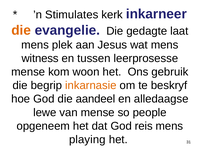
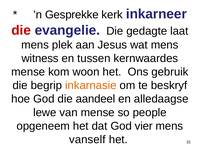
Stimulates: Stimulates -> Gesprekke
die at (21, 30) colour: orange -> red
leerprosesse: leerprosesse -> kernwaardes
reis: reis -> vier
playing: playing -> vanself
